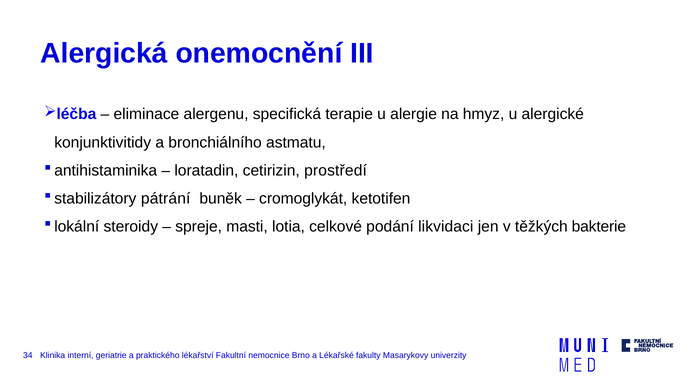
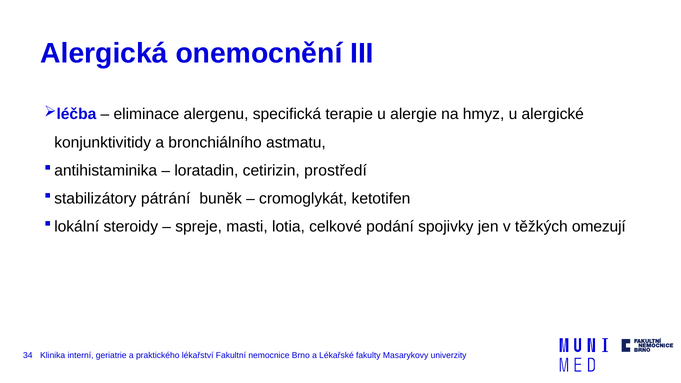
likvidaci: likvidaci -> spojivky
bakterie: bakterie -> omezují
